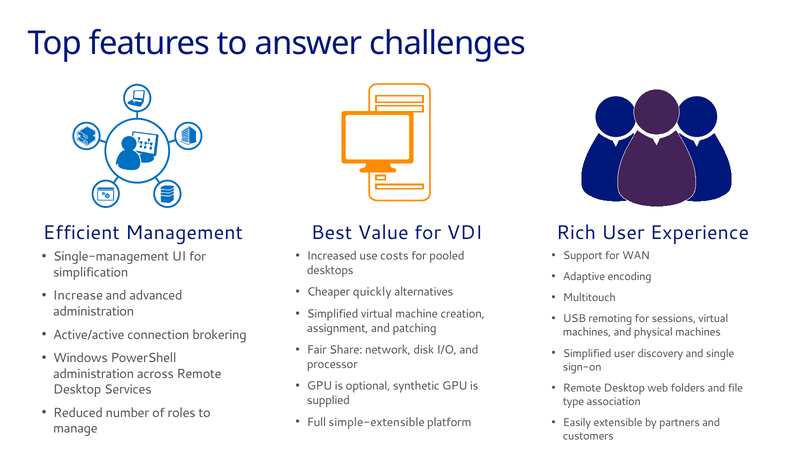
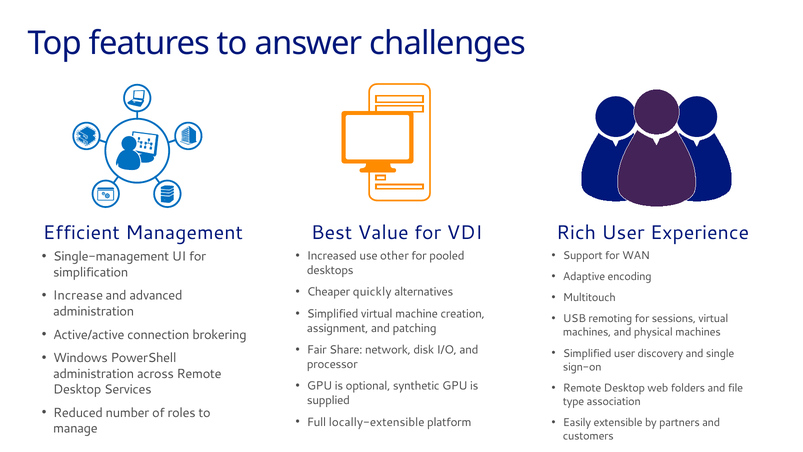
costs: costs -> other
simple-extensible: simple-extensible -> locally-extensible
